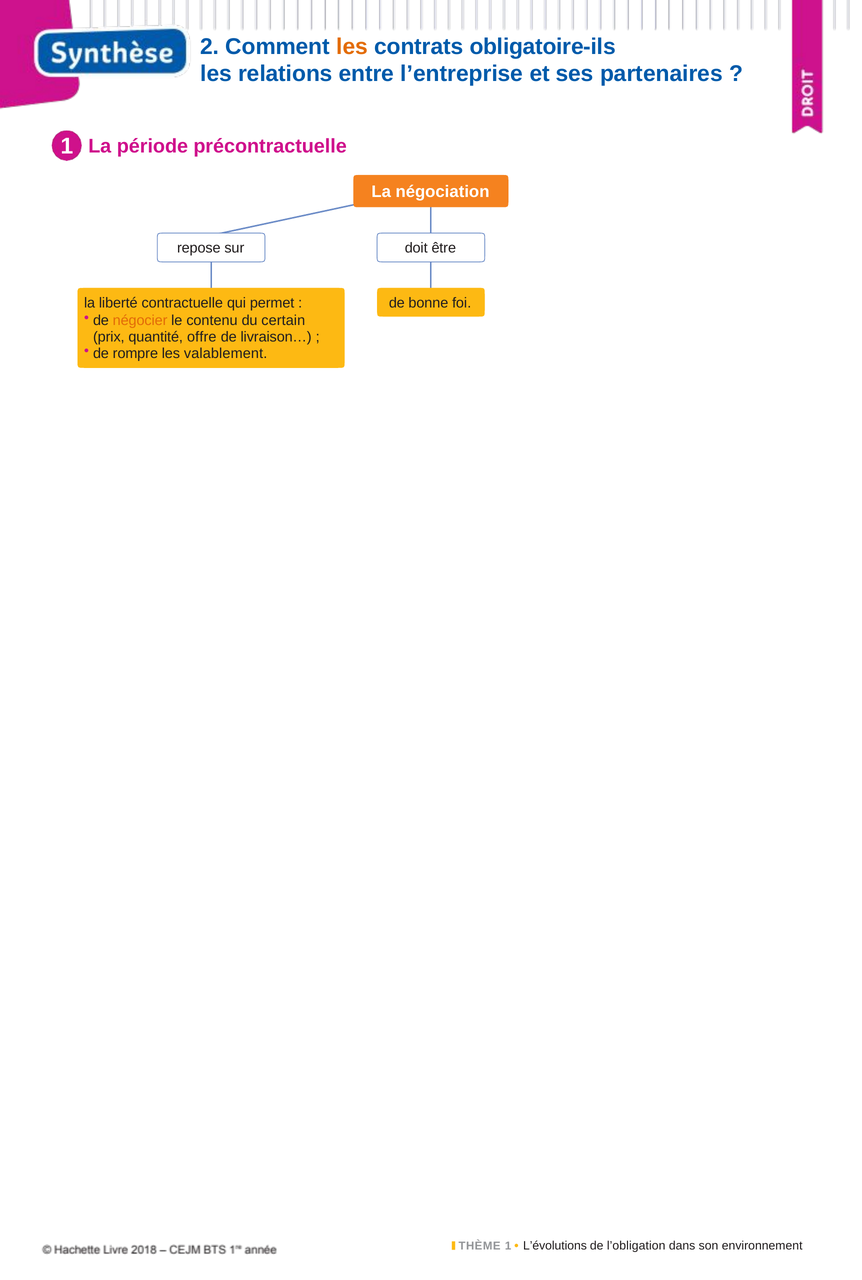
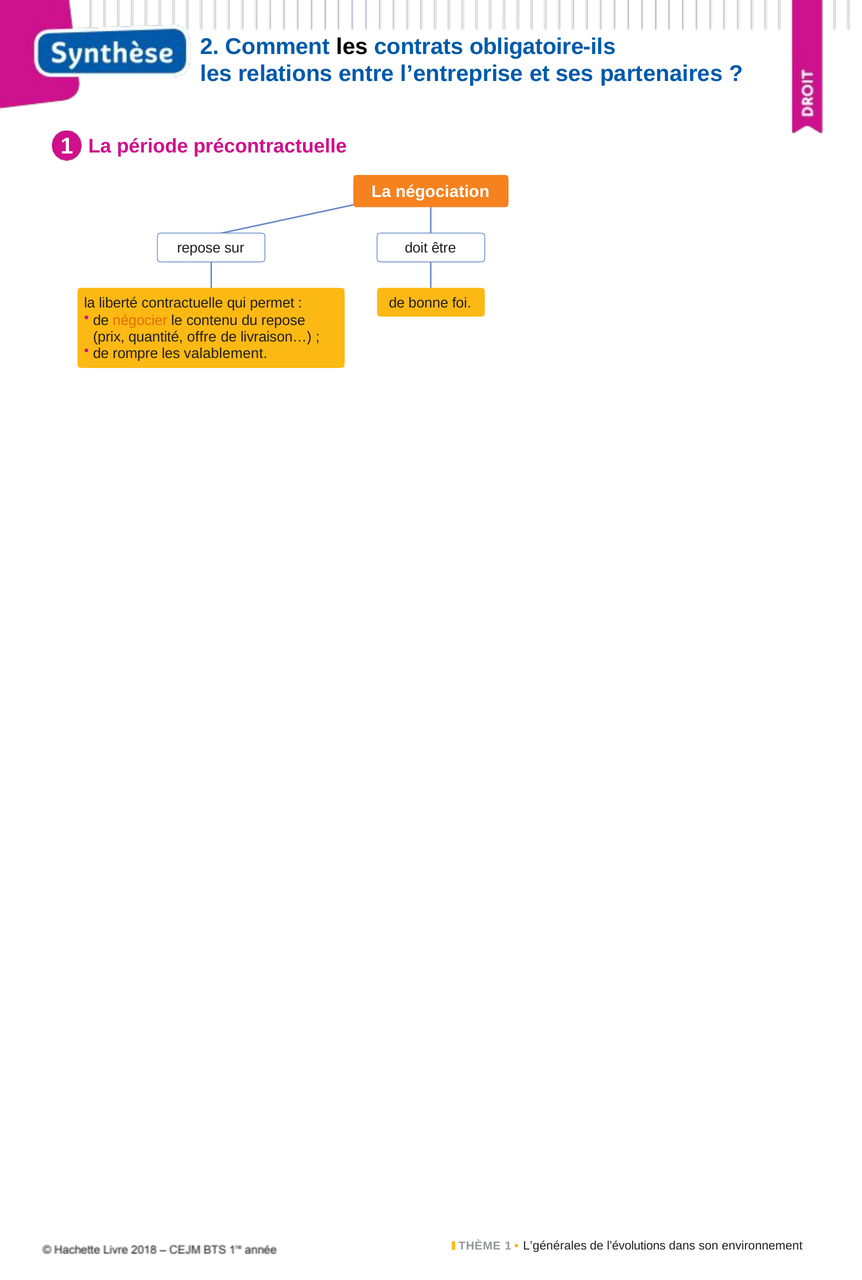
les at (352, 47) colour: orange -> black
du certain: certain -> repose
L’évolutions: L’évolutions -> L’générales
l’obligation: l’obligation -> l’évolutions
